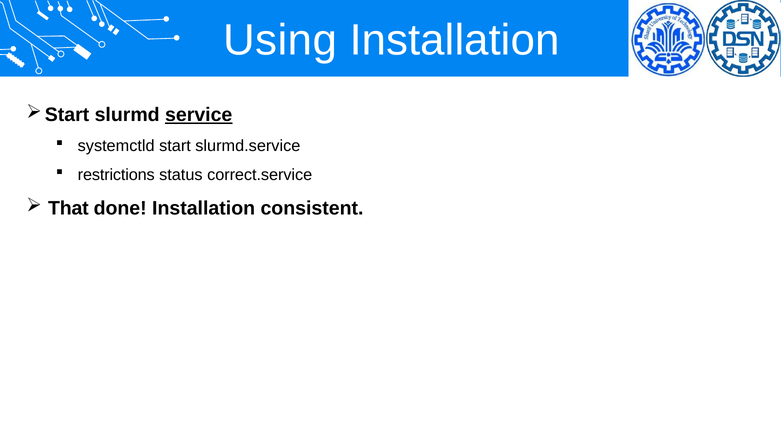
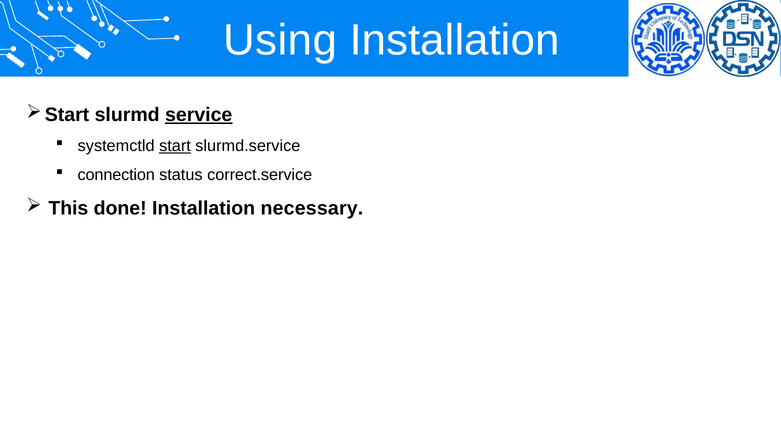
start underline: none -> present
restrictions: restrictions -> connection
That: That -> This
consistent: consistent -> necessary
